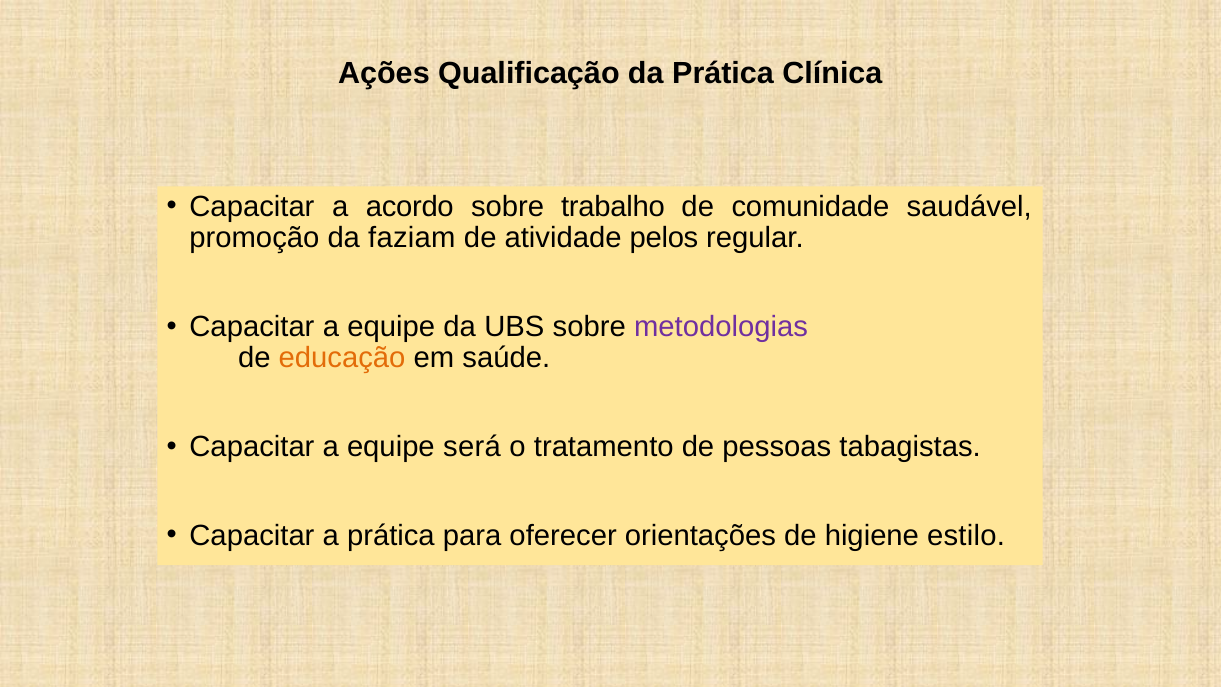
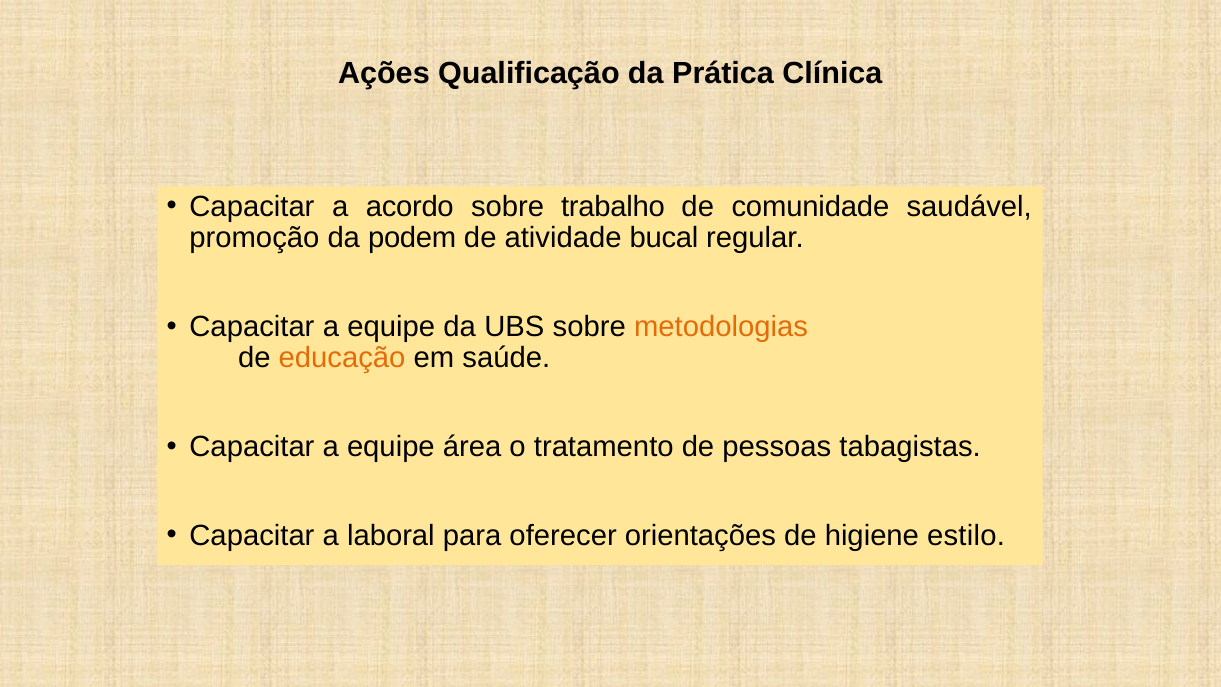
faziam: faziam -> podem
pelos: pelos -> bucal
metodologias colour: purple -> orange
será: será -> área
a prática: prática -> laboral
